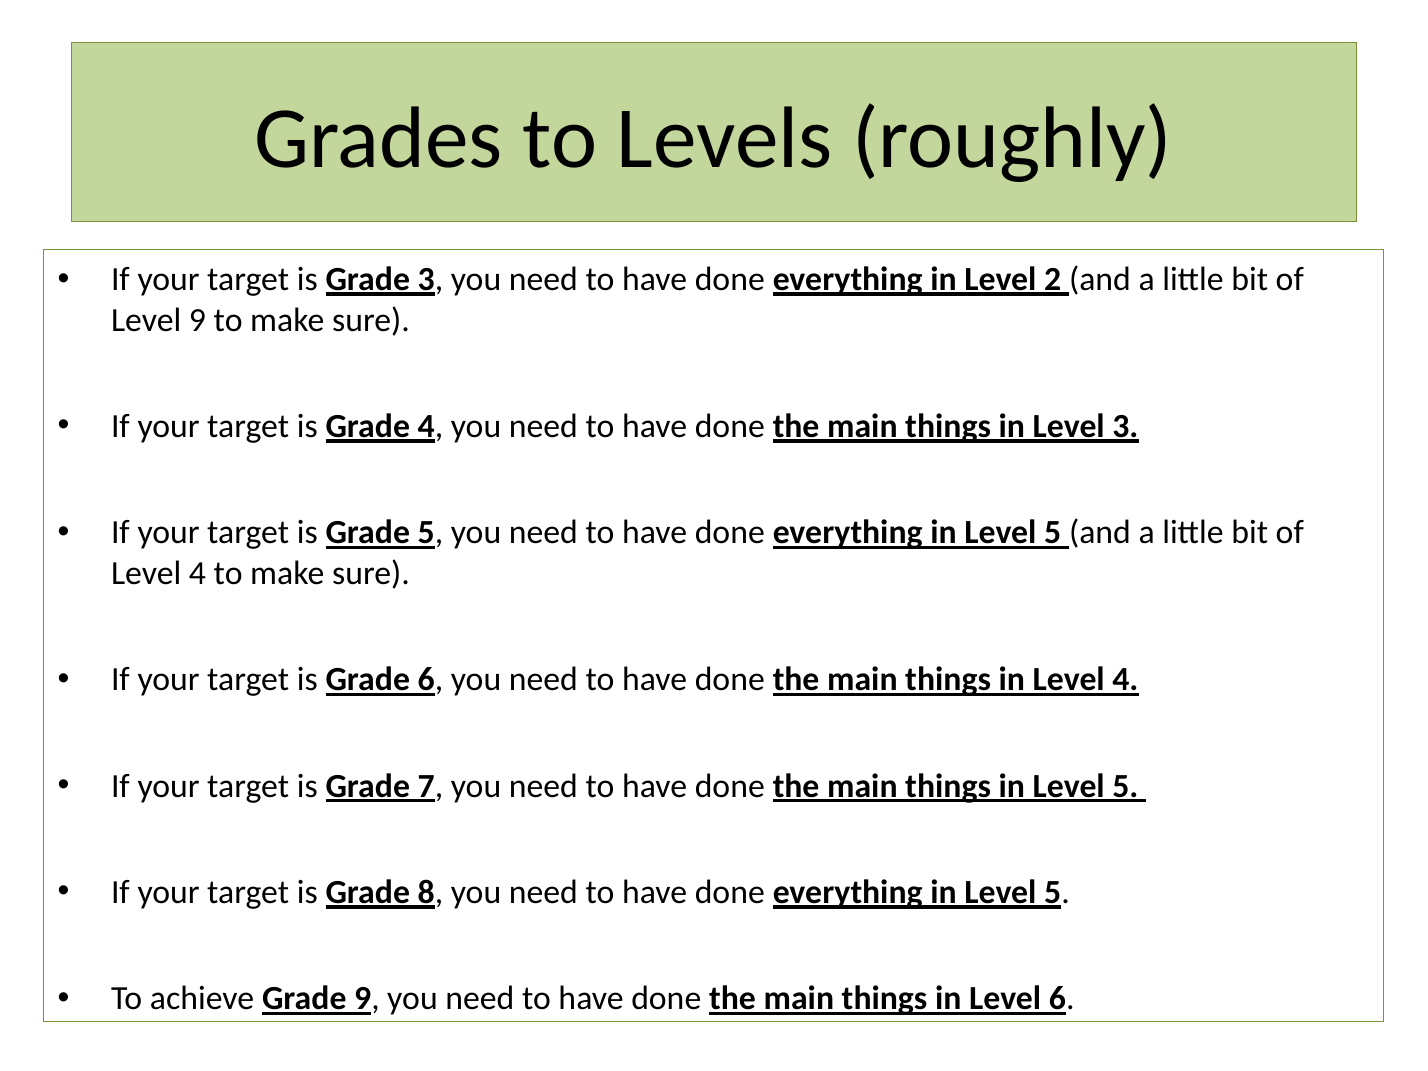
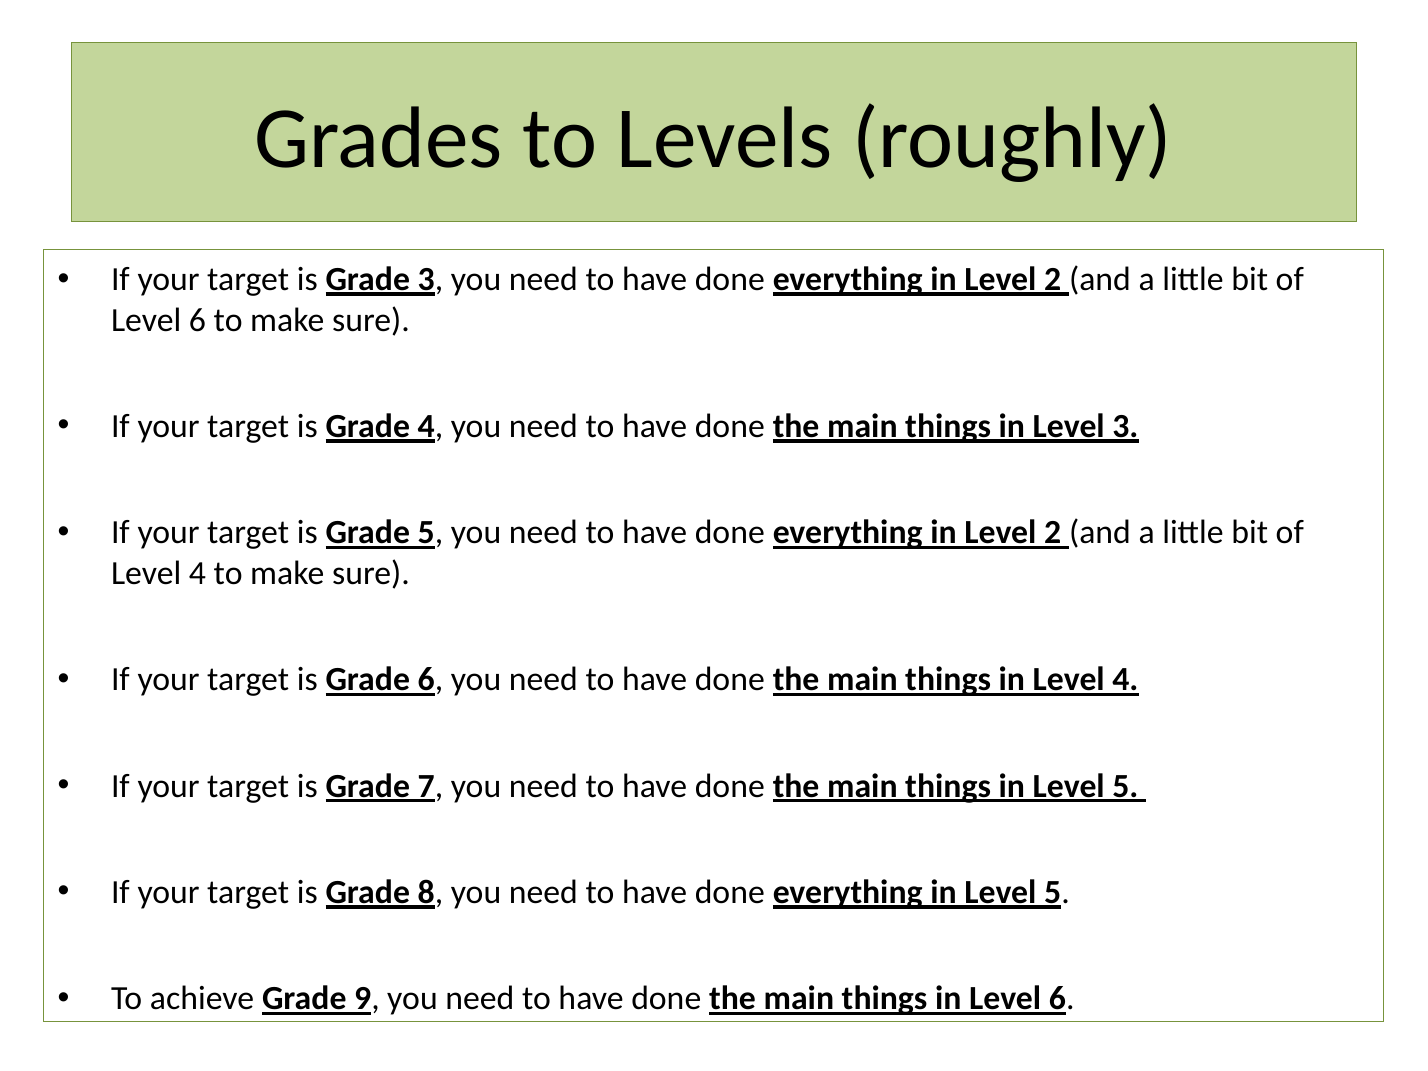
9 at (198, 320): 9 -> 6
5 at (1053, 533): 5 -> 2
